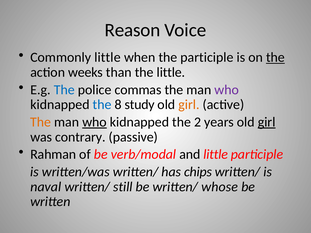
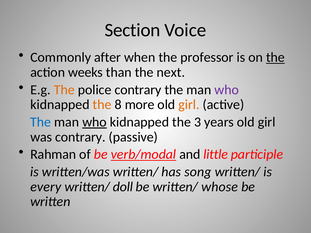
Reason: Reason -> Section
Commonly little: little -> after
the participle: participle -> professor
the little: little -> next
The at (64, 90) colour: blue -> orange
police commas: commas -> contrary
the at (102, 105) colour: blue -> orange
study: study -> more
The at (41, 122) colour: orange -> blue
2: 2 -> 3
girl at (267, 122) underline: present -> none
verb/modal underline: none -> present
chips: chips -> song
naval: naval -> every
still: still -> doll
